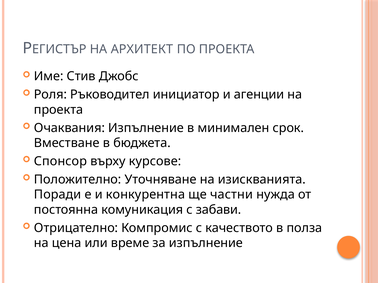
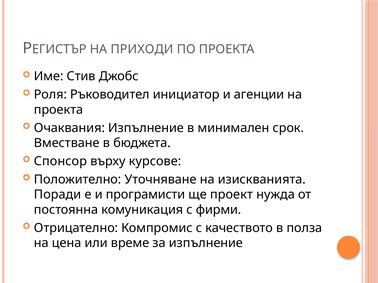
АРХИТЕКТ: АРХИТЕКТ -> ПРИХОДИ
конкурентна: конкурентна -> програмисти
частни: частни -> проект
забави: забави -> фирми
